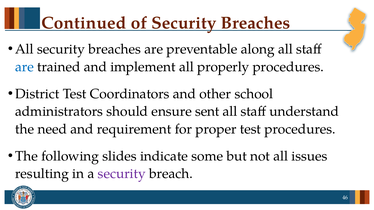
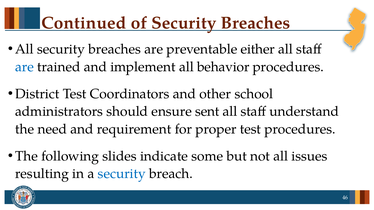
along: along -> either
properly: properly -> behavior
security at (122, 174) colour: purple -> blue
